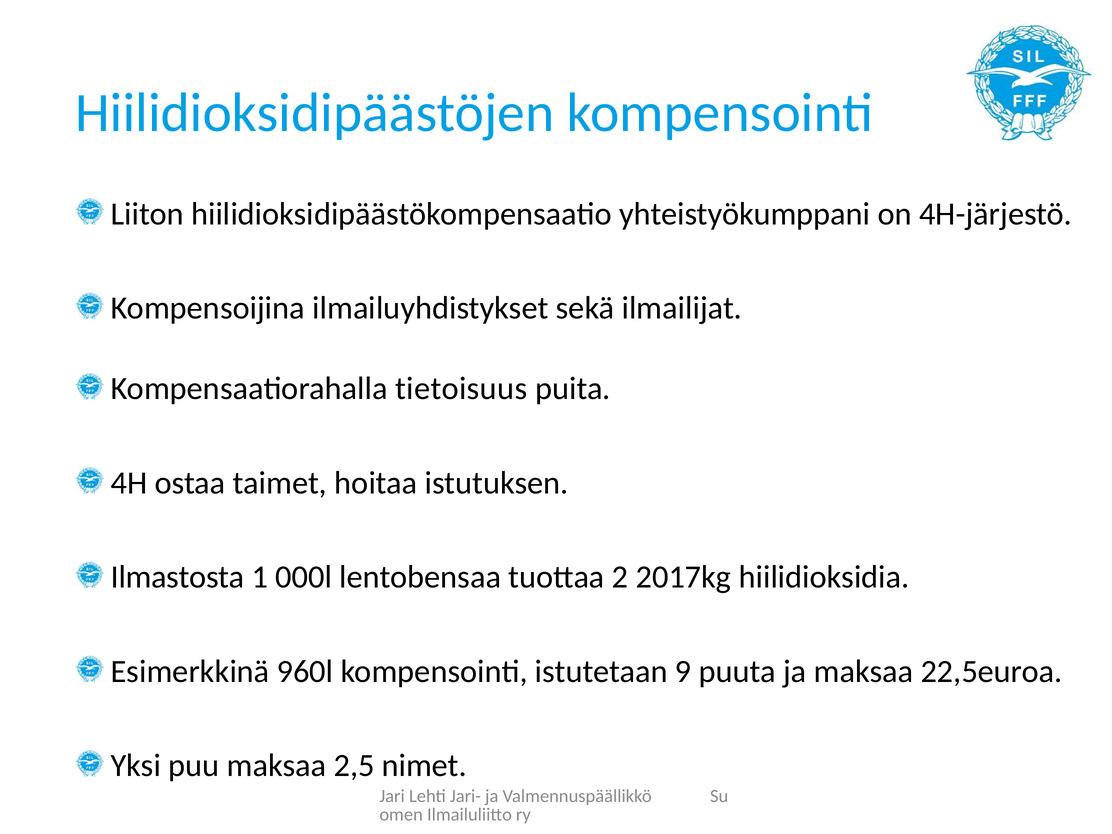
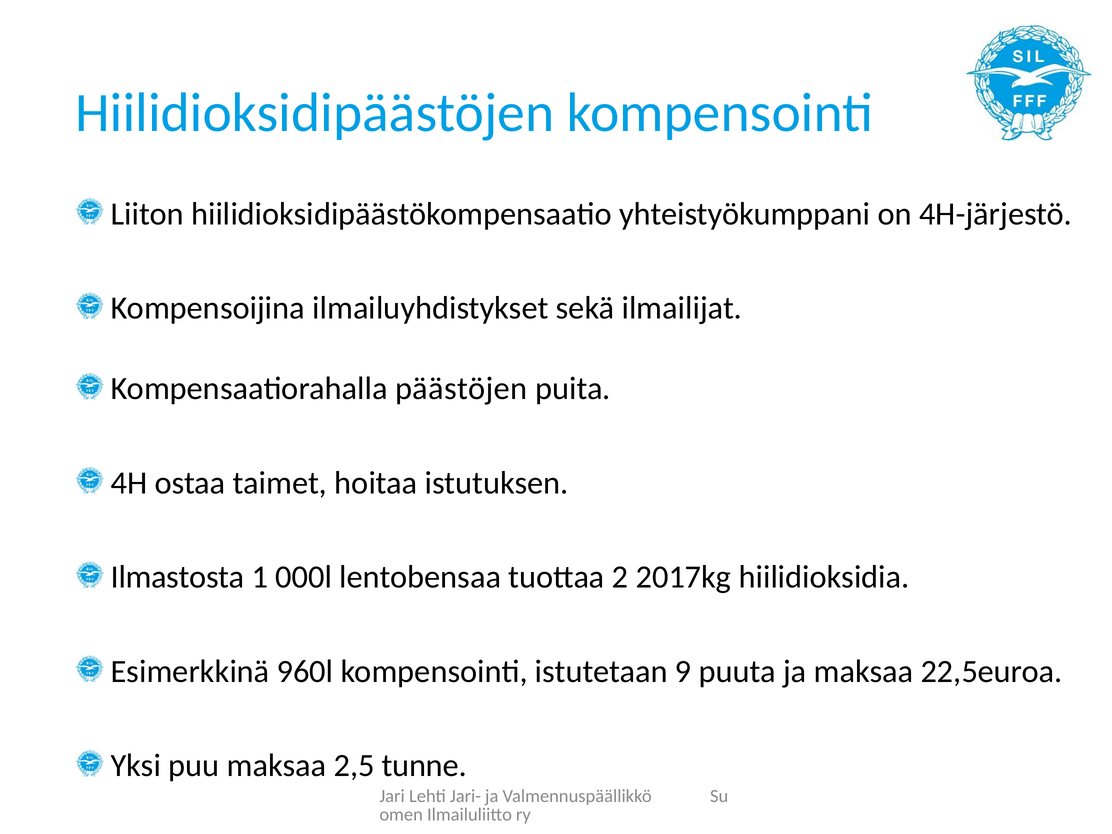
tietoisuus: tietoisuus -> päästöjen
nimet: nimet -> tunne
